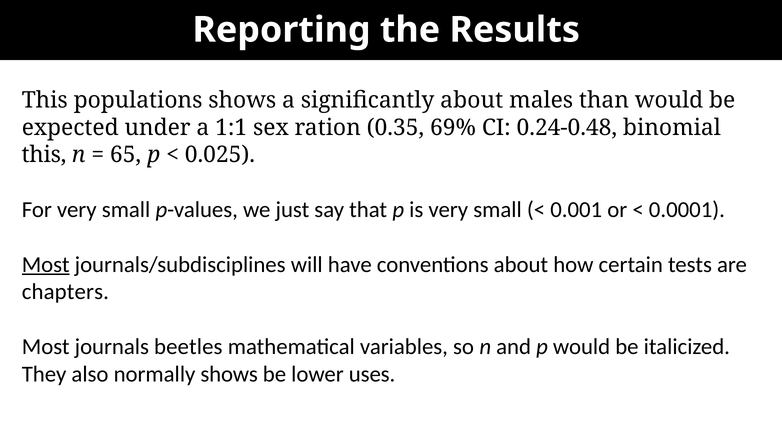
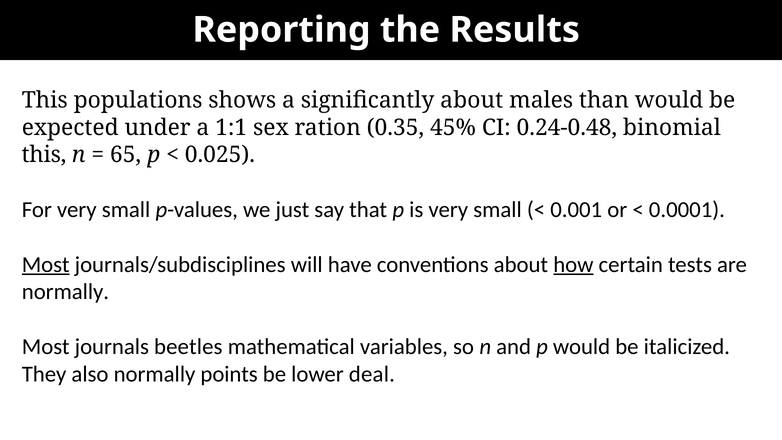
69%: 69% -> 45%
how underline: none -> present
chapters at (65, 292): chapters -> normally
normally shows: shows -> points
uses: uses -> deal
